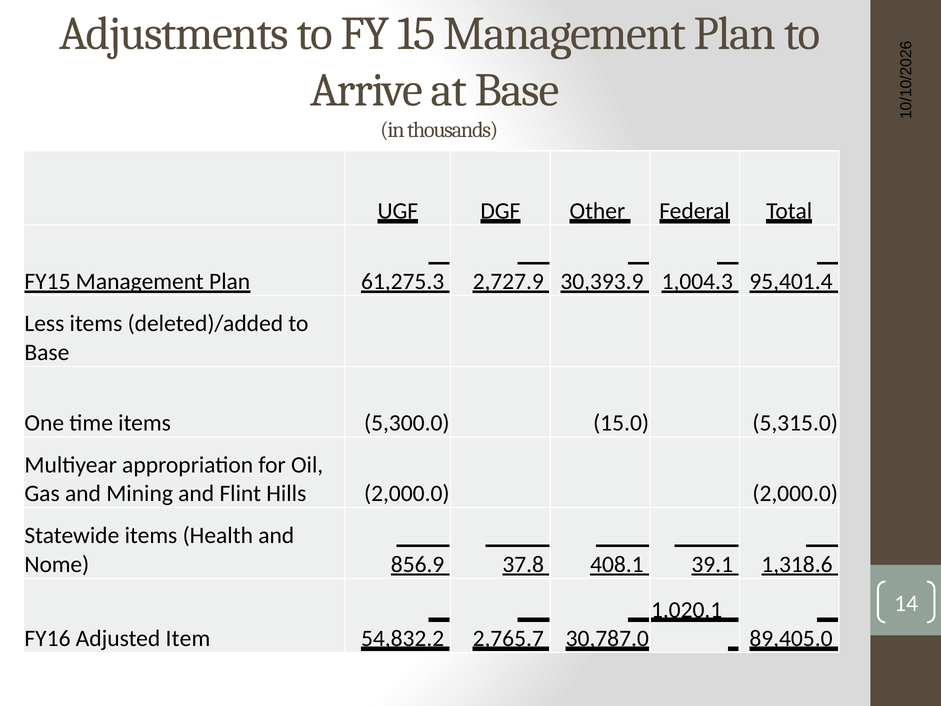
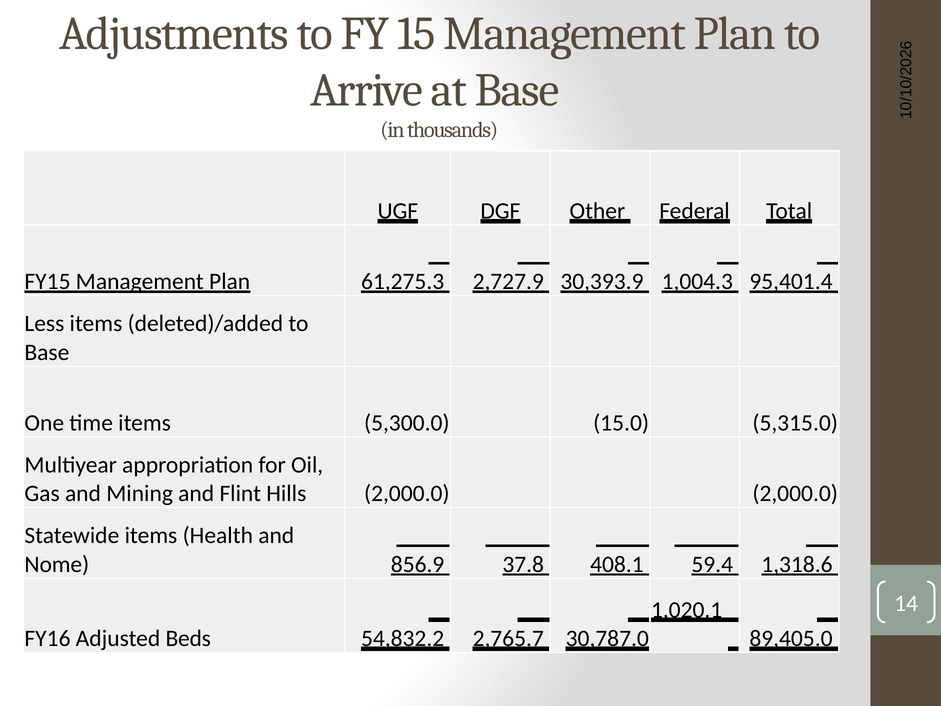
39.1: 39.1 -> 59.4
Item: Item -> Beds
